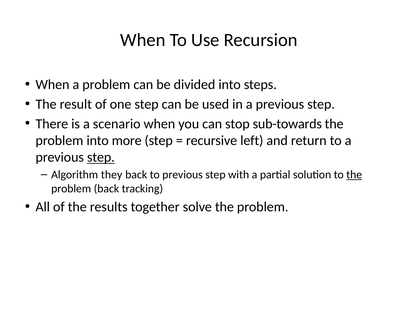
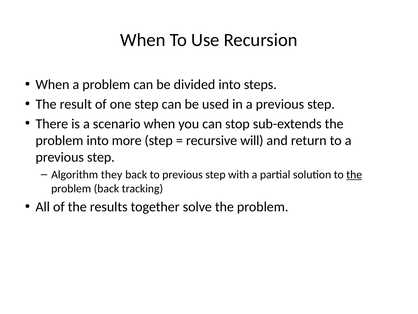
sub-towards: sub-towards -> sub-extends
left: left -> will
step at (101, 157) underline: present -> none
